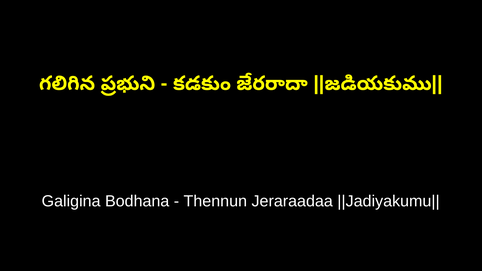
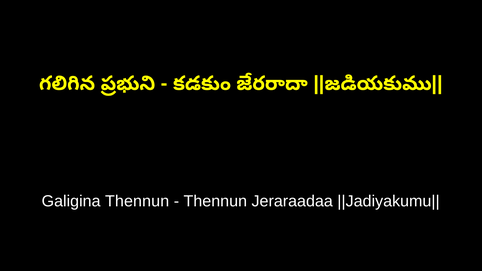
Galigina Bodhana: Bodhana -> Thennun
